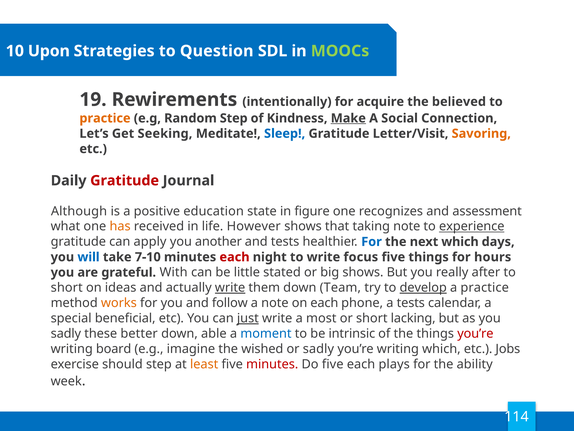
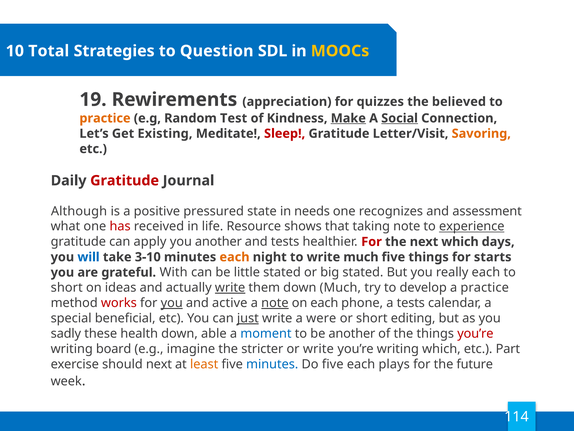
Upon: Upon -> Total
MOOCs colour: light green -> yellow
intentionally: intentionally -> appreciation
acquire: acquire -> quizzes
Random Step: Step -> Test
Social underline: none -> present
Seeking: Seeking -> Existing
Sleep colour: blue -> red
education: education -> pressured
figure: figure -> needs
has colour: orange -> red
However: However -> Resource
For at (372, 241) colour: blue -> red
7-10: 7-10 -> 3-10
each at (235, 257) colour: red -> orange
write focus: focus -> much
hours: hours -> starts
big shows: shows -> stated
really after: after -> each
down Team: Team -> Much
develop underline: present -> none
works colour: orange -> red
you at (172, 303) underline: none -> present
follow: follow -> active
note at (275, 303) underline: none -> present
most: most -> were
lacking: lacking -> editing
better: better -> health
be intrinsic: intrinsic -> another
wished: wished -> stricter
or sadly: sadly -> write
Jobs: Jobs -> Part
should step: step -> next
minutes at (272, 364) colour: red -> blue
ability: ability -> future
